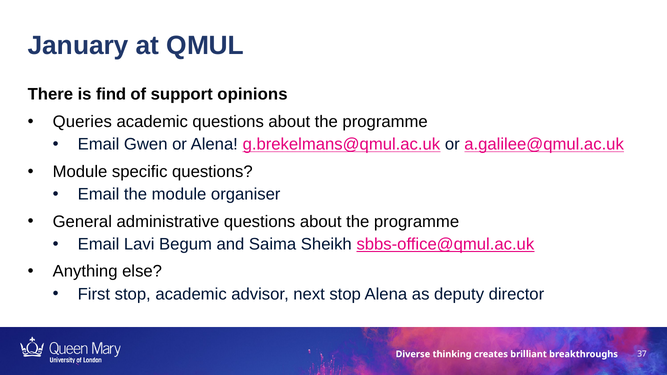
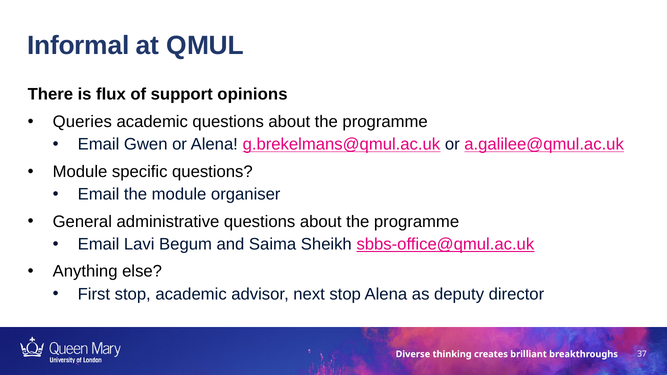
January: January -> Informal
find: find -> flux
